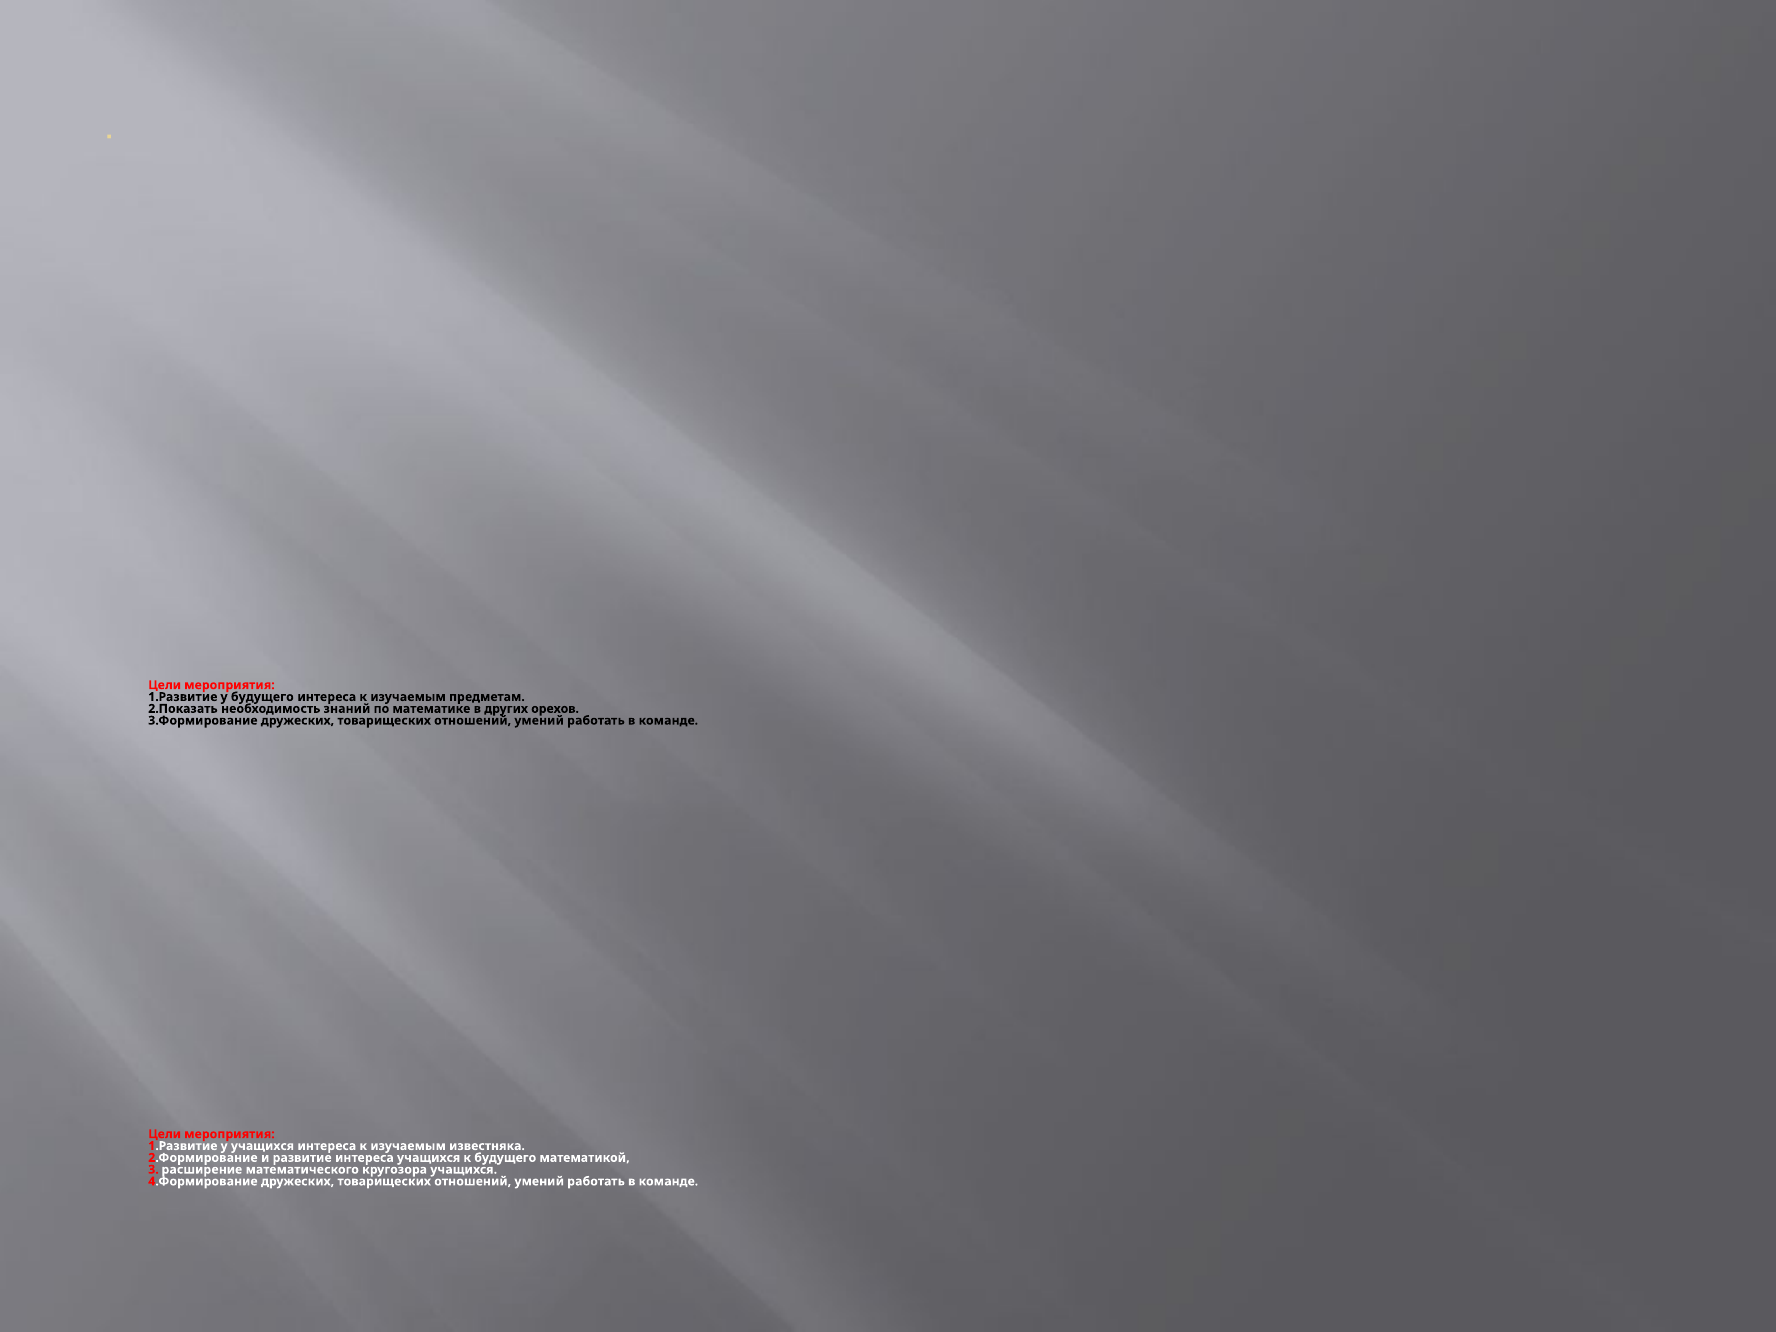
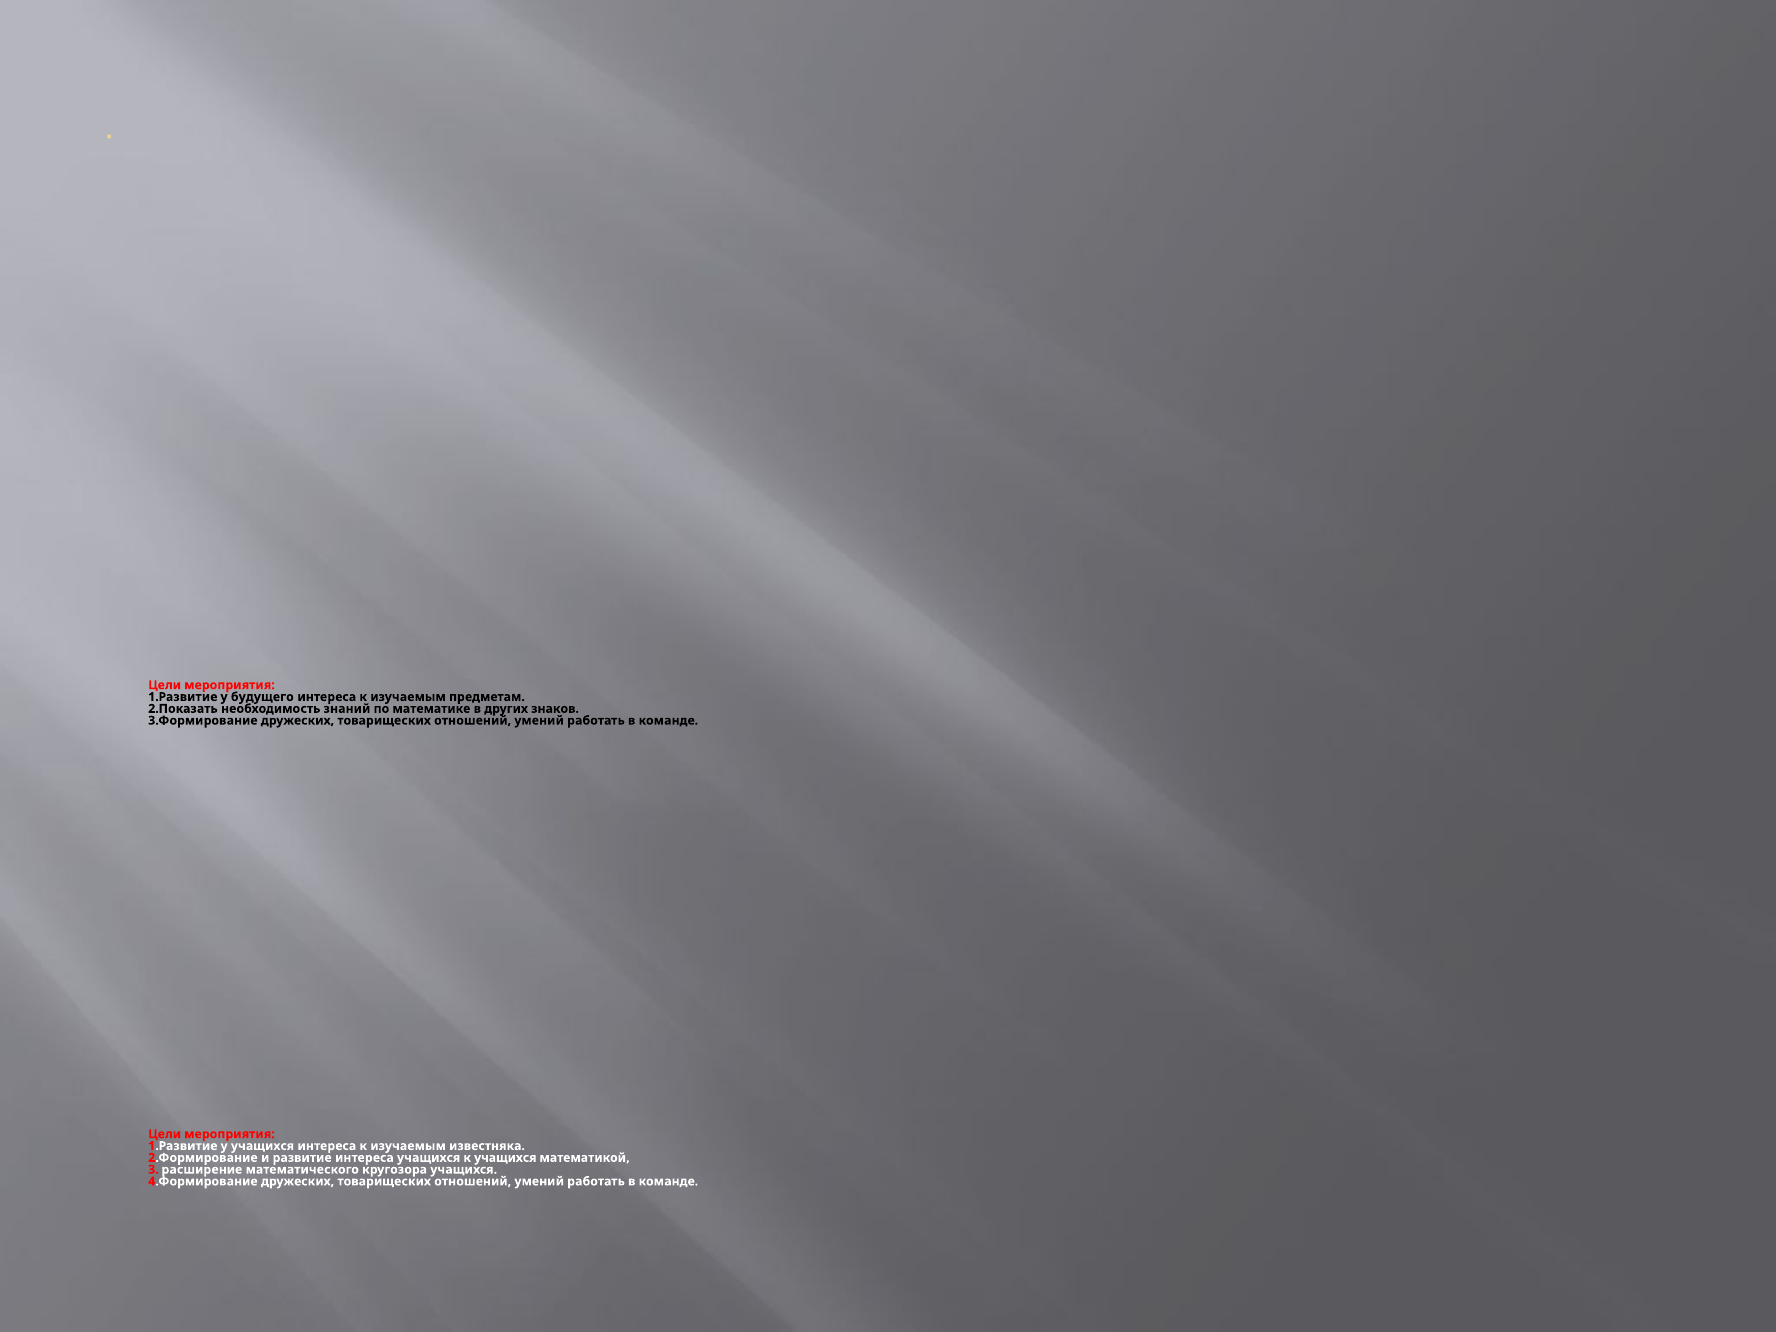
орехов: орехов -> знаков
к будущего: будущего -> учащихся
